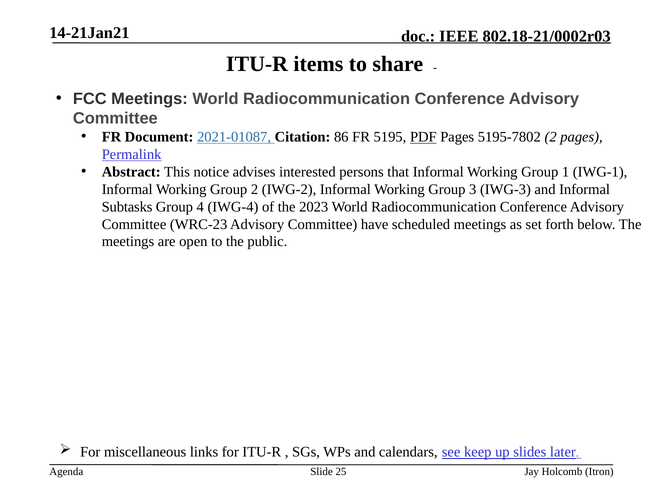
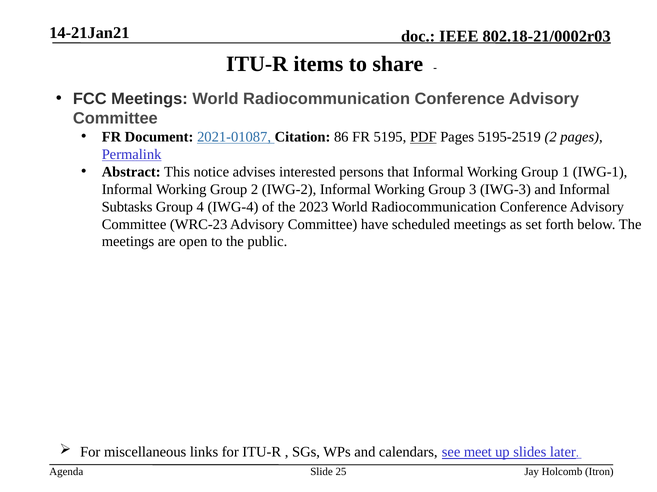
5195-7802: 5195-7802 -> 5195-2519
keep: keep -> meet
